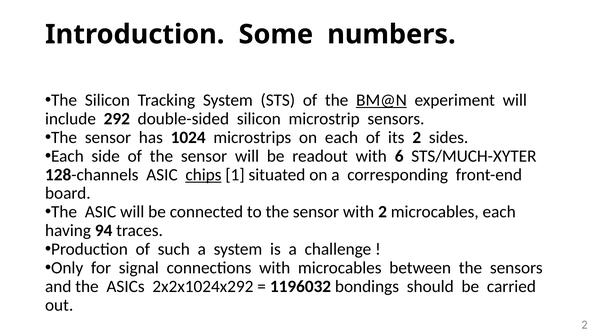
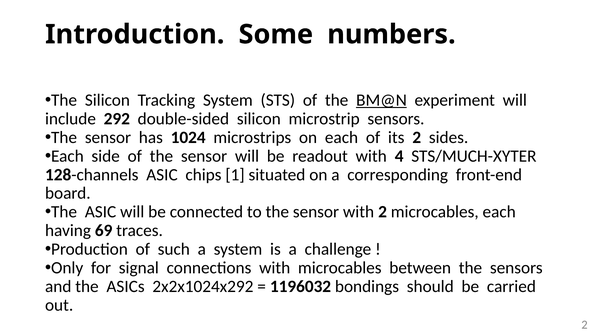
6: 6 -> 4
chips underline: present -> none
94: 94 -> 69
